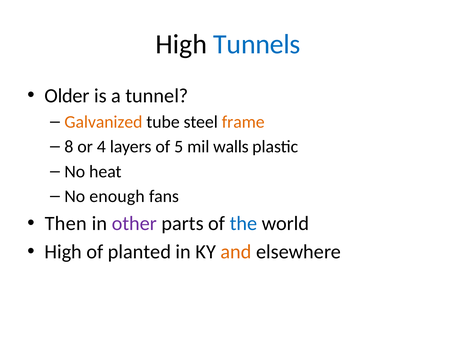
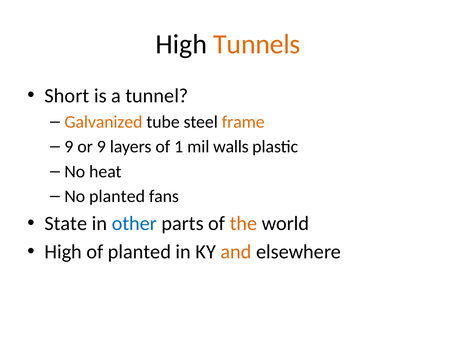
Tunnels colour: blue -> orange
Older: Older -> Short
8 at (69, 147): 8 -> 9
or 4: 4 -> 9
5: 5 -> 1
No enough: enough -> planted
Then: Then -> State
other colour: purple -> blue
the colour: blue -> orange
